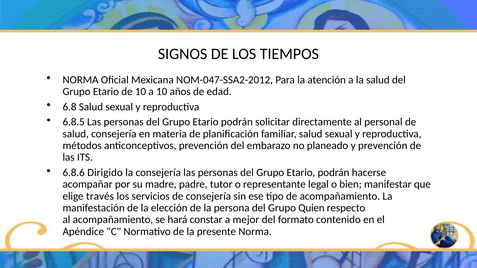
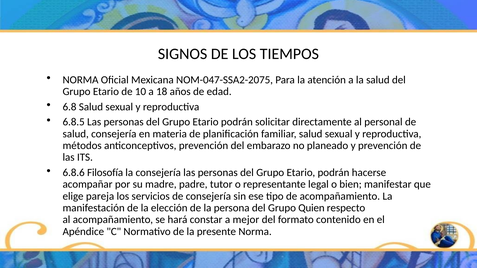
NOM-047-SSA2-2012: NOM-047-SSA2-2012 -> NOM-047-SSA2-2075
a 10: 10 -> 18
Dirigido: Dirigido -> Filosofía
través: través -> pareja
